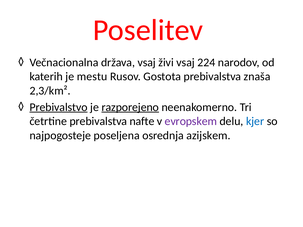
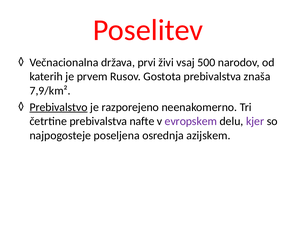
država vsaj: vsaj -> prvi
224: 224 -> 500
mestu: mestu -> prvem
2,3/km²: 2,3/km² -> 7,9/km²
razporejeno underline: present -> none
kjer colour: blue -> purple
